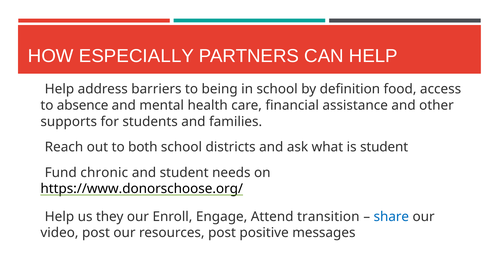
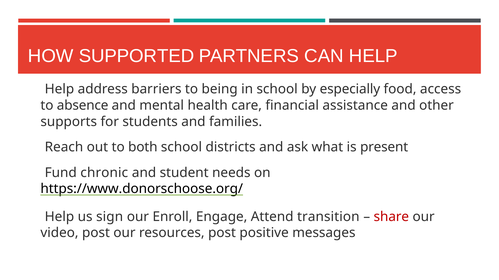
ESPECIALLY: ESPECIALLY -> SUPPORTED
definition: definition -> especially
is student: student -> present
they: they -> sign
share colour: blue -> red
